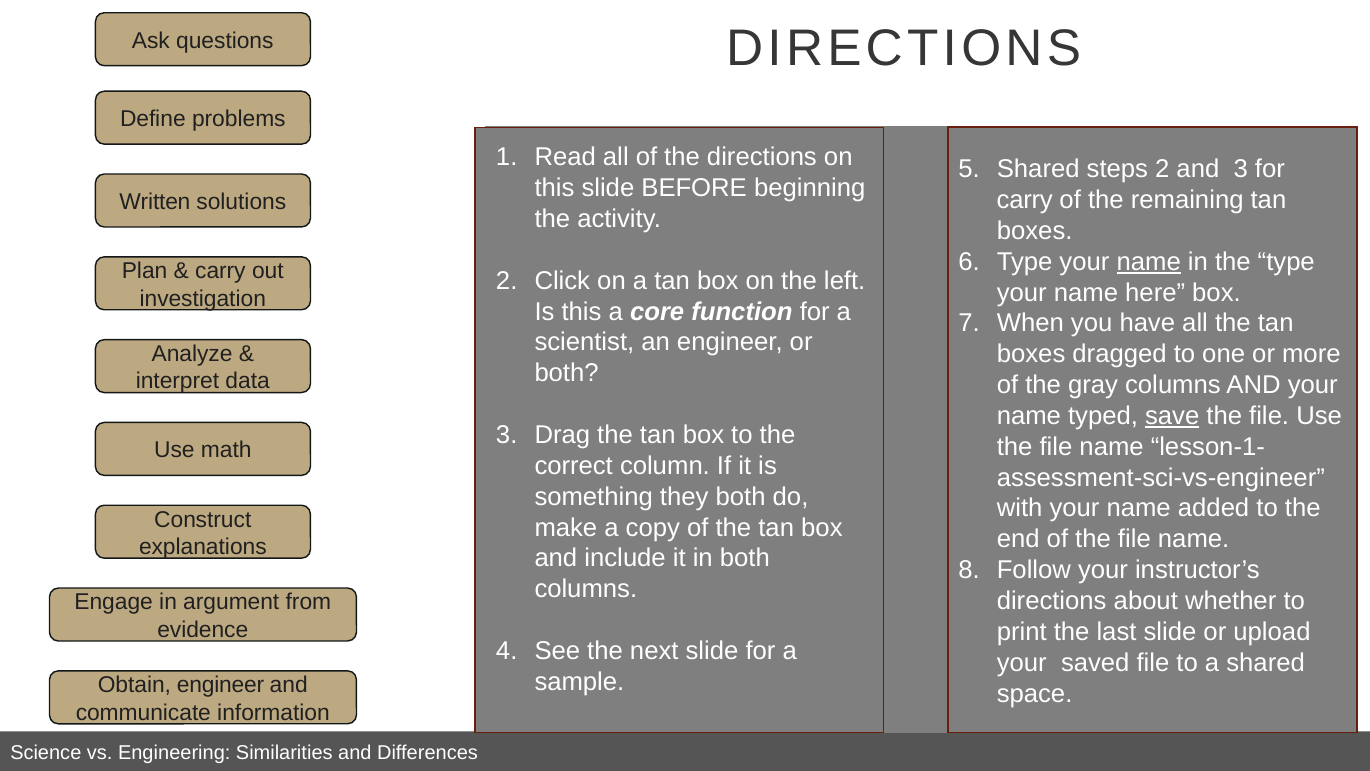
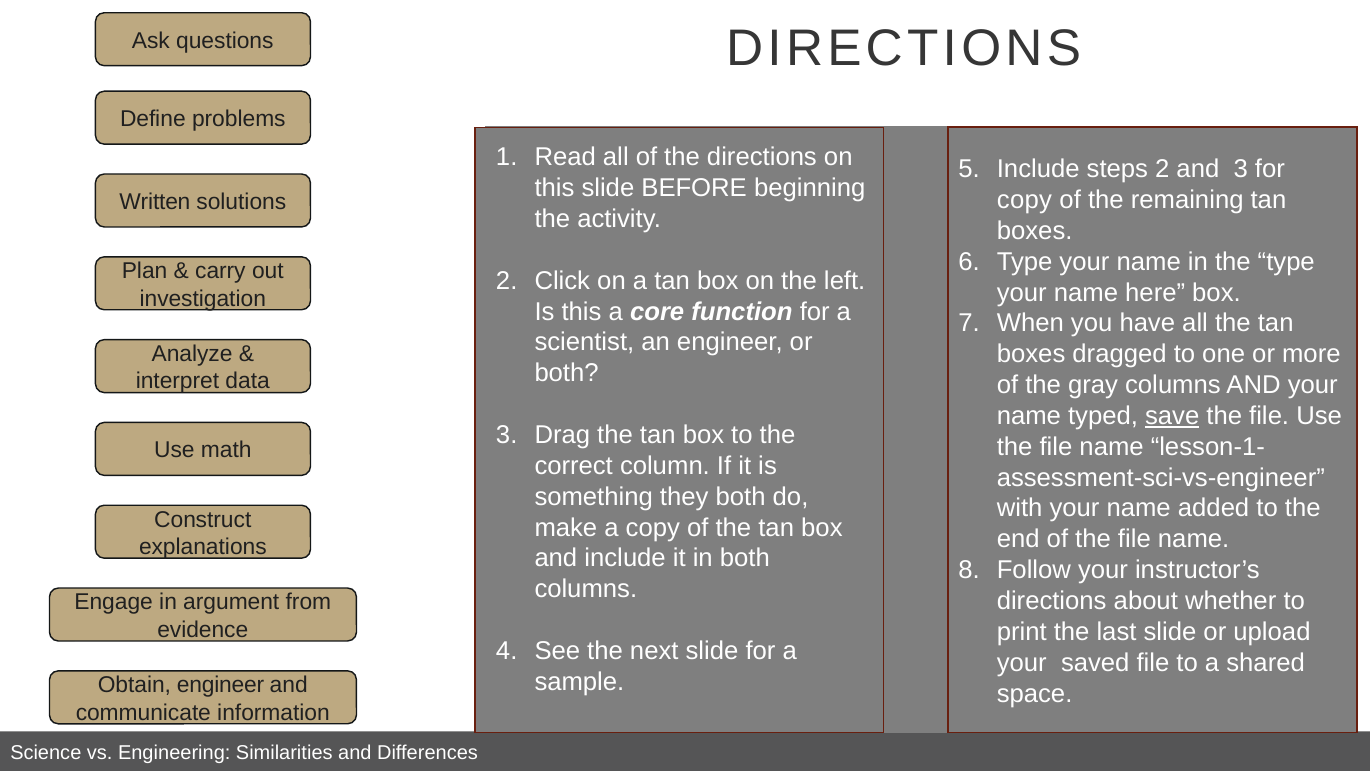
Shared at (1038, 169): Shared -> Include
carry at (1025, 200): carry -> copy
name at (1149, 262) underline: present -> none
